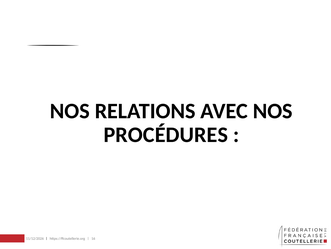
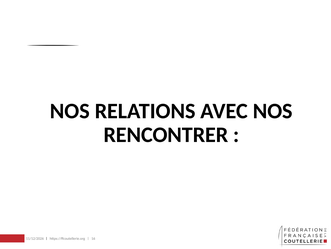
PROCÉDURES: PROCÉDURES -> RENCONTRER
